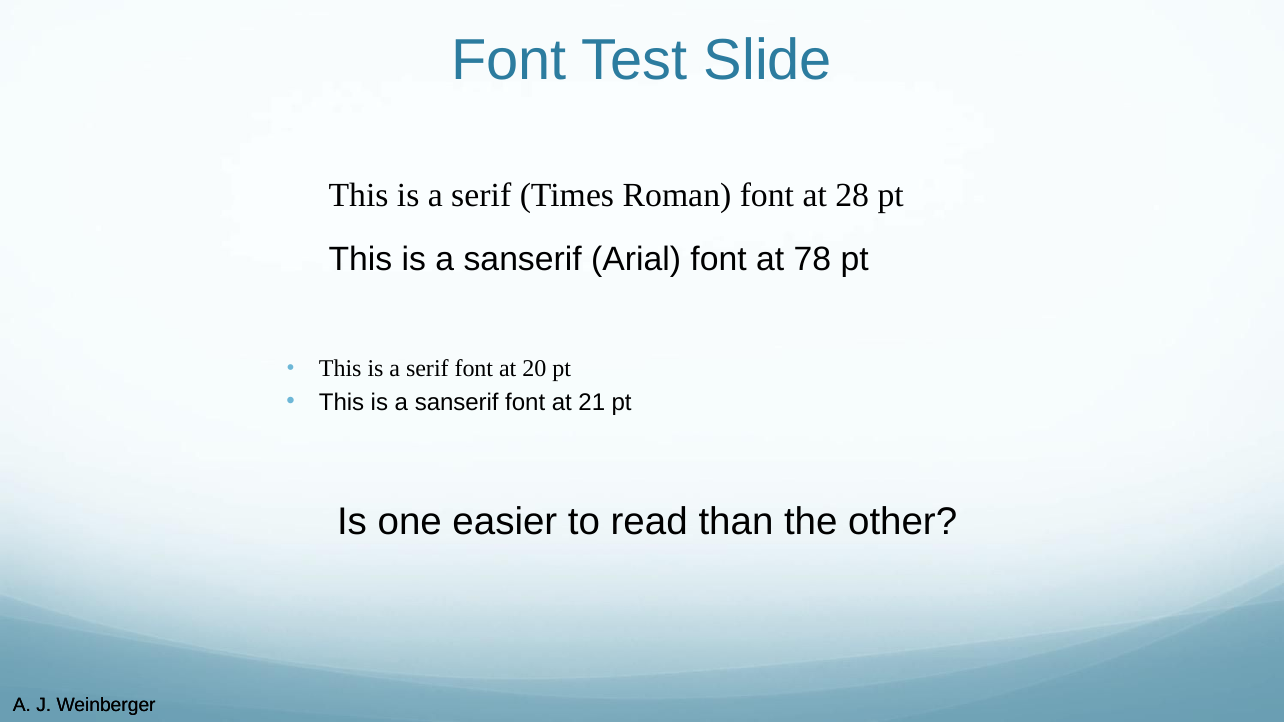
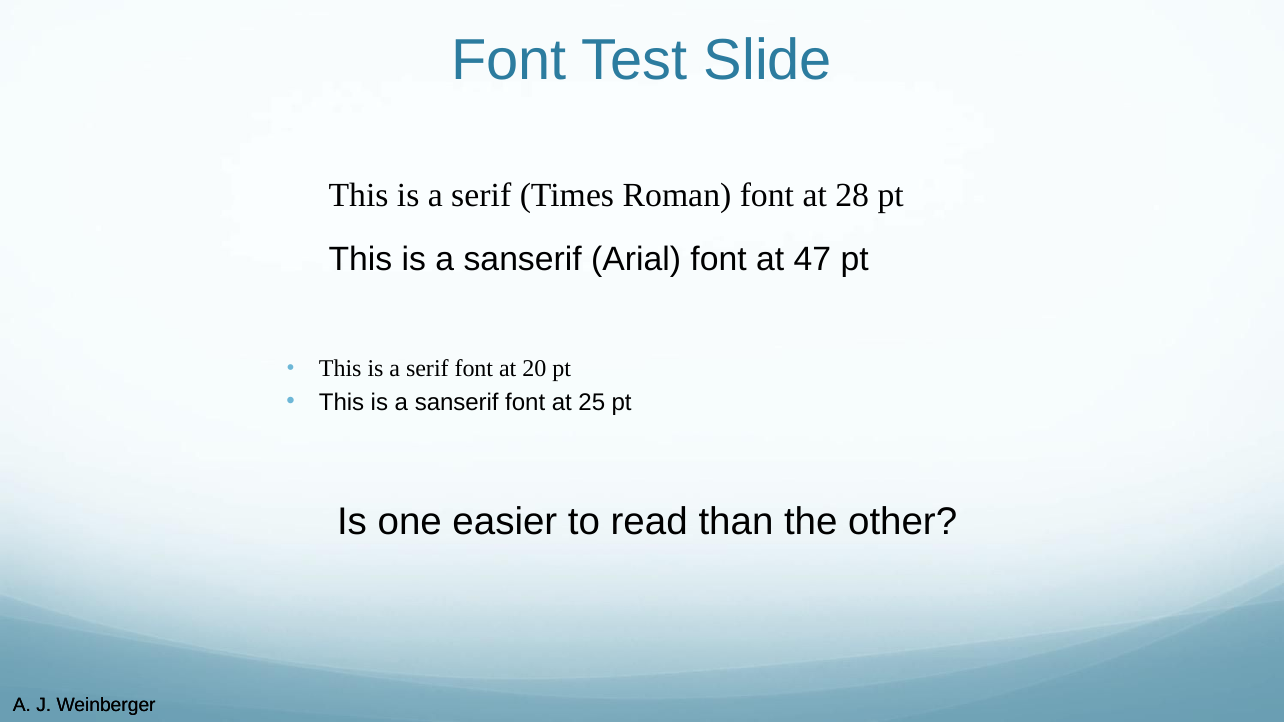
78: 78 -> 47
21: 21 -> 25
